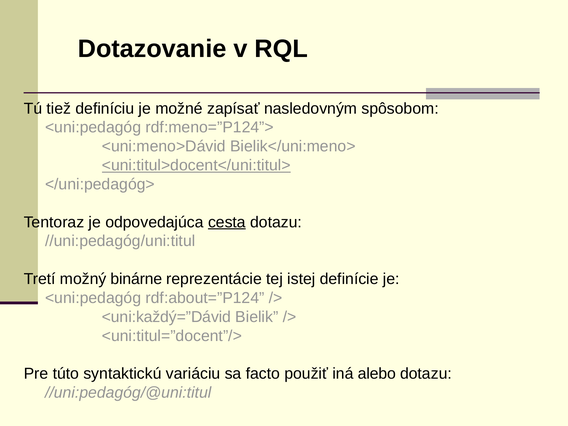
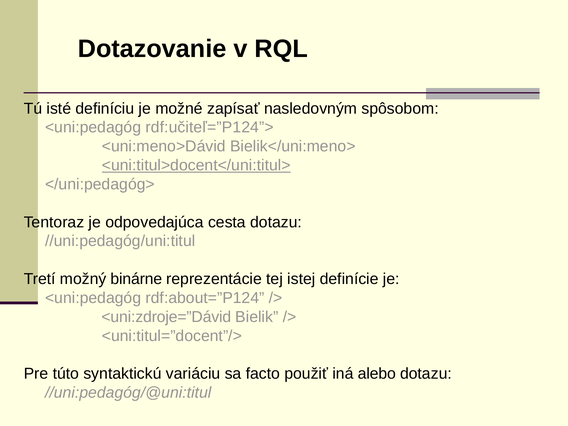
tiež: tiež -> isté
rdf:meno=”P124”>: rdf:meno=”P124”> -> rdf:učiteľ=”P124”>
cesta underline: present -> none
<uni:každý=”Dávid: <uni:každý=”Dávid -> <uni:zdroje=”Dávid
